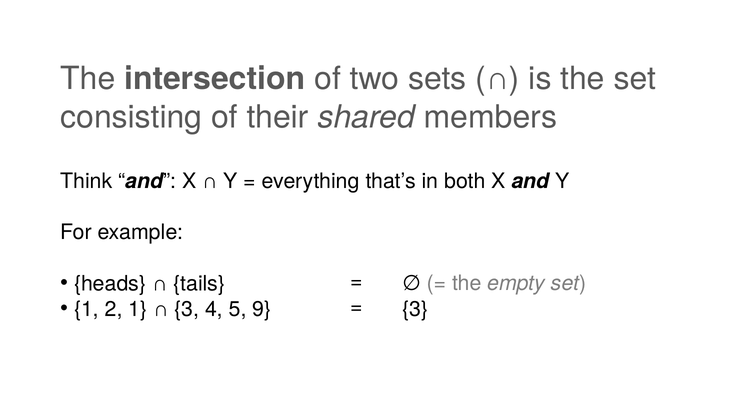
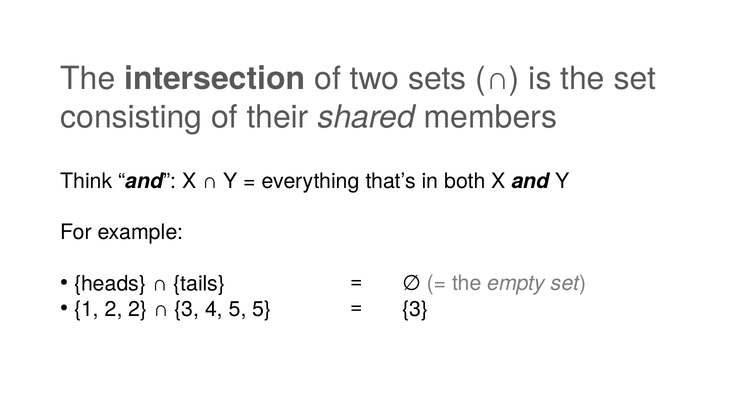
2 1: 1 -> 2
5 9: 9 -> 5
